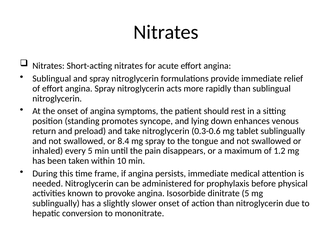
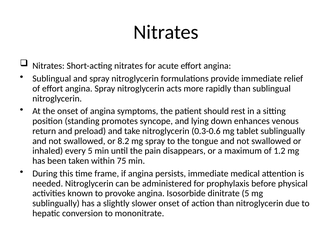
8.4: 8.4 -> 8.2
10: 10 -> 75
